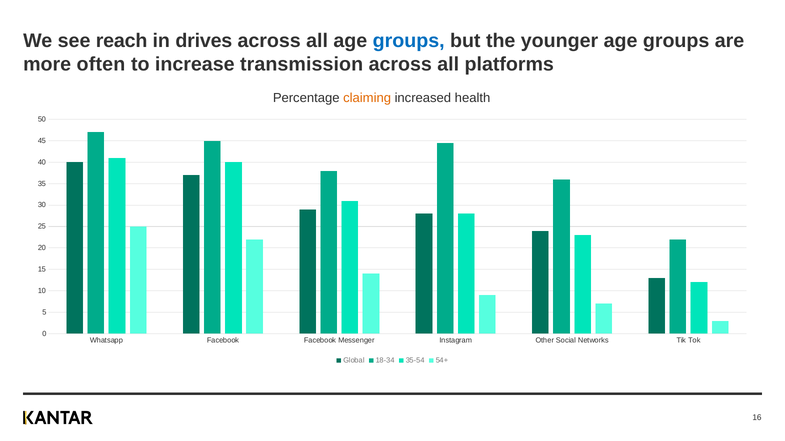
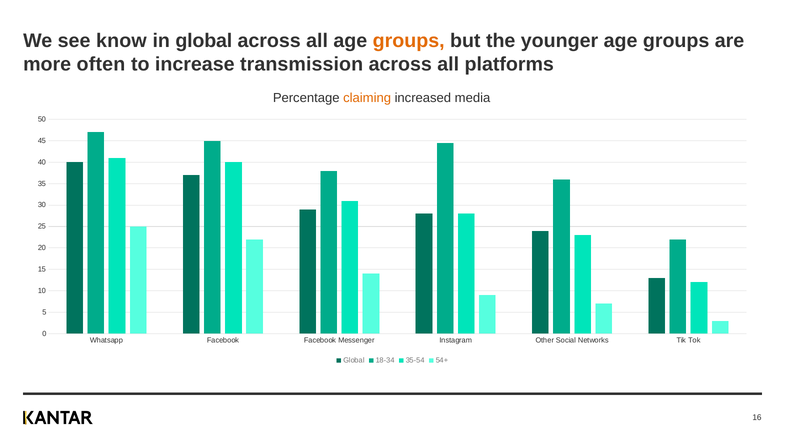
reach: reach -> know
in drives: drives -> global
groups at (409, 41) colour: blue -> orange
health: health -> media
